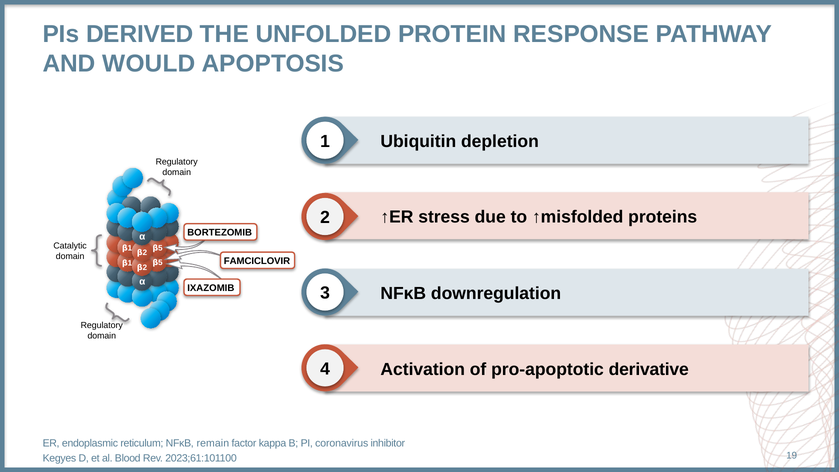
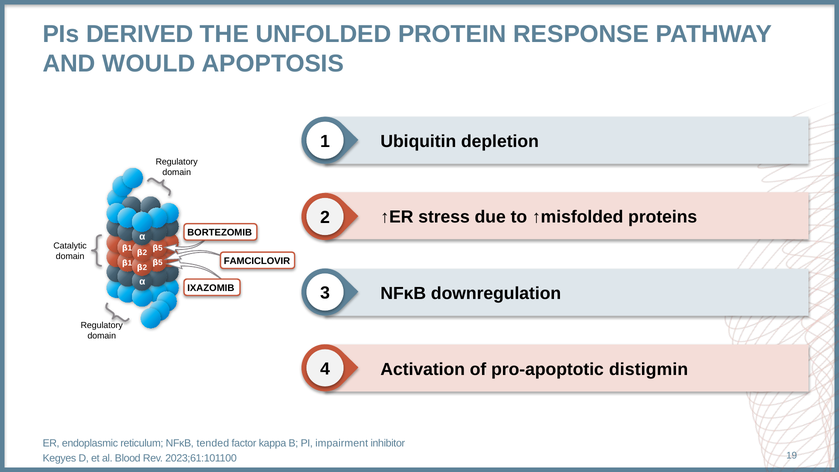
derivative: derivative -> distigmin
remain: remain -> tended
coronavirus: coronavirus -> impairment
